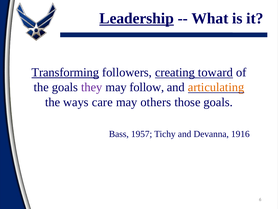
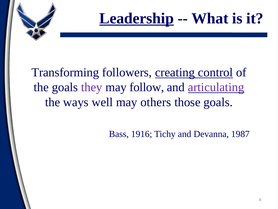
Transforming underline: present -> none
toward: toward -> control
articulating colour: orange -> purple
care: care -> well
1957: 1957 -> 1916
1916: 1916 -> 1987
